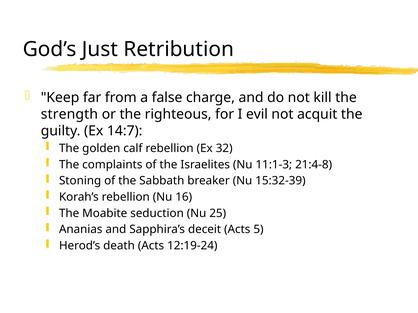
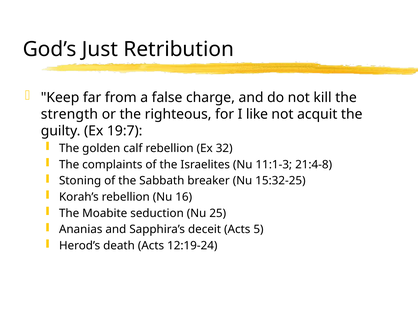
evil: evil -> like
14:7: 14:7 -> 19:7
15:32-39: 15:32-39 -> 15:32-25
